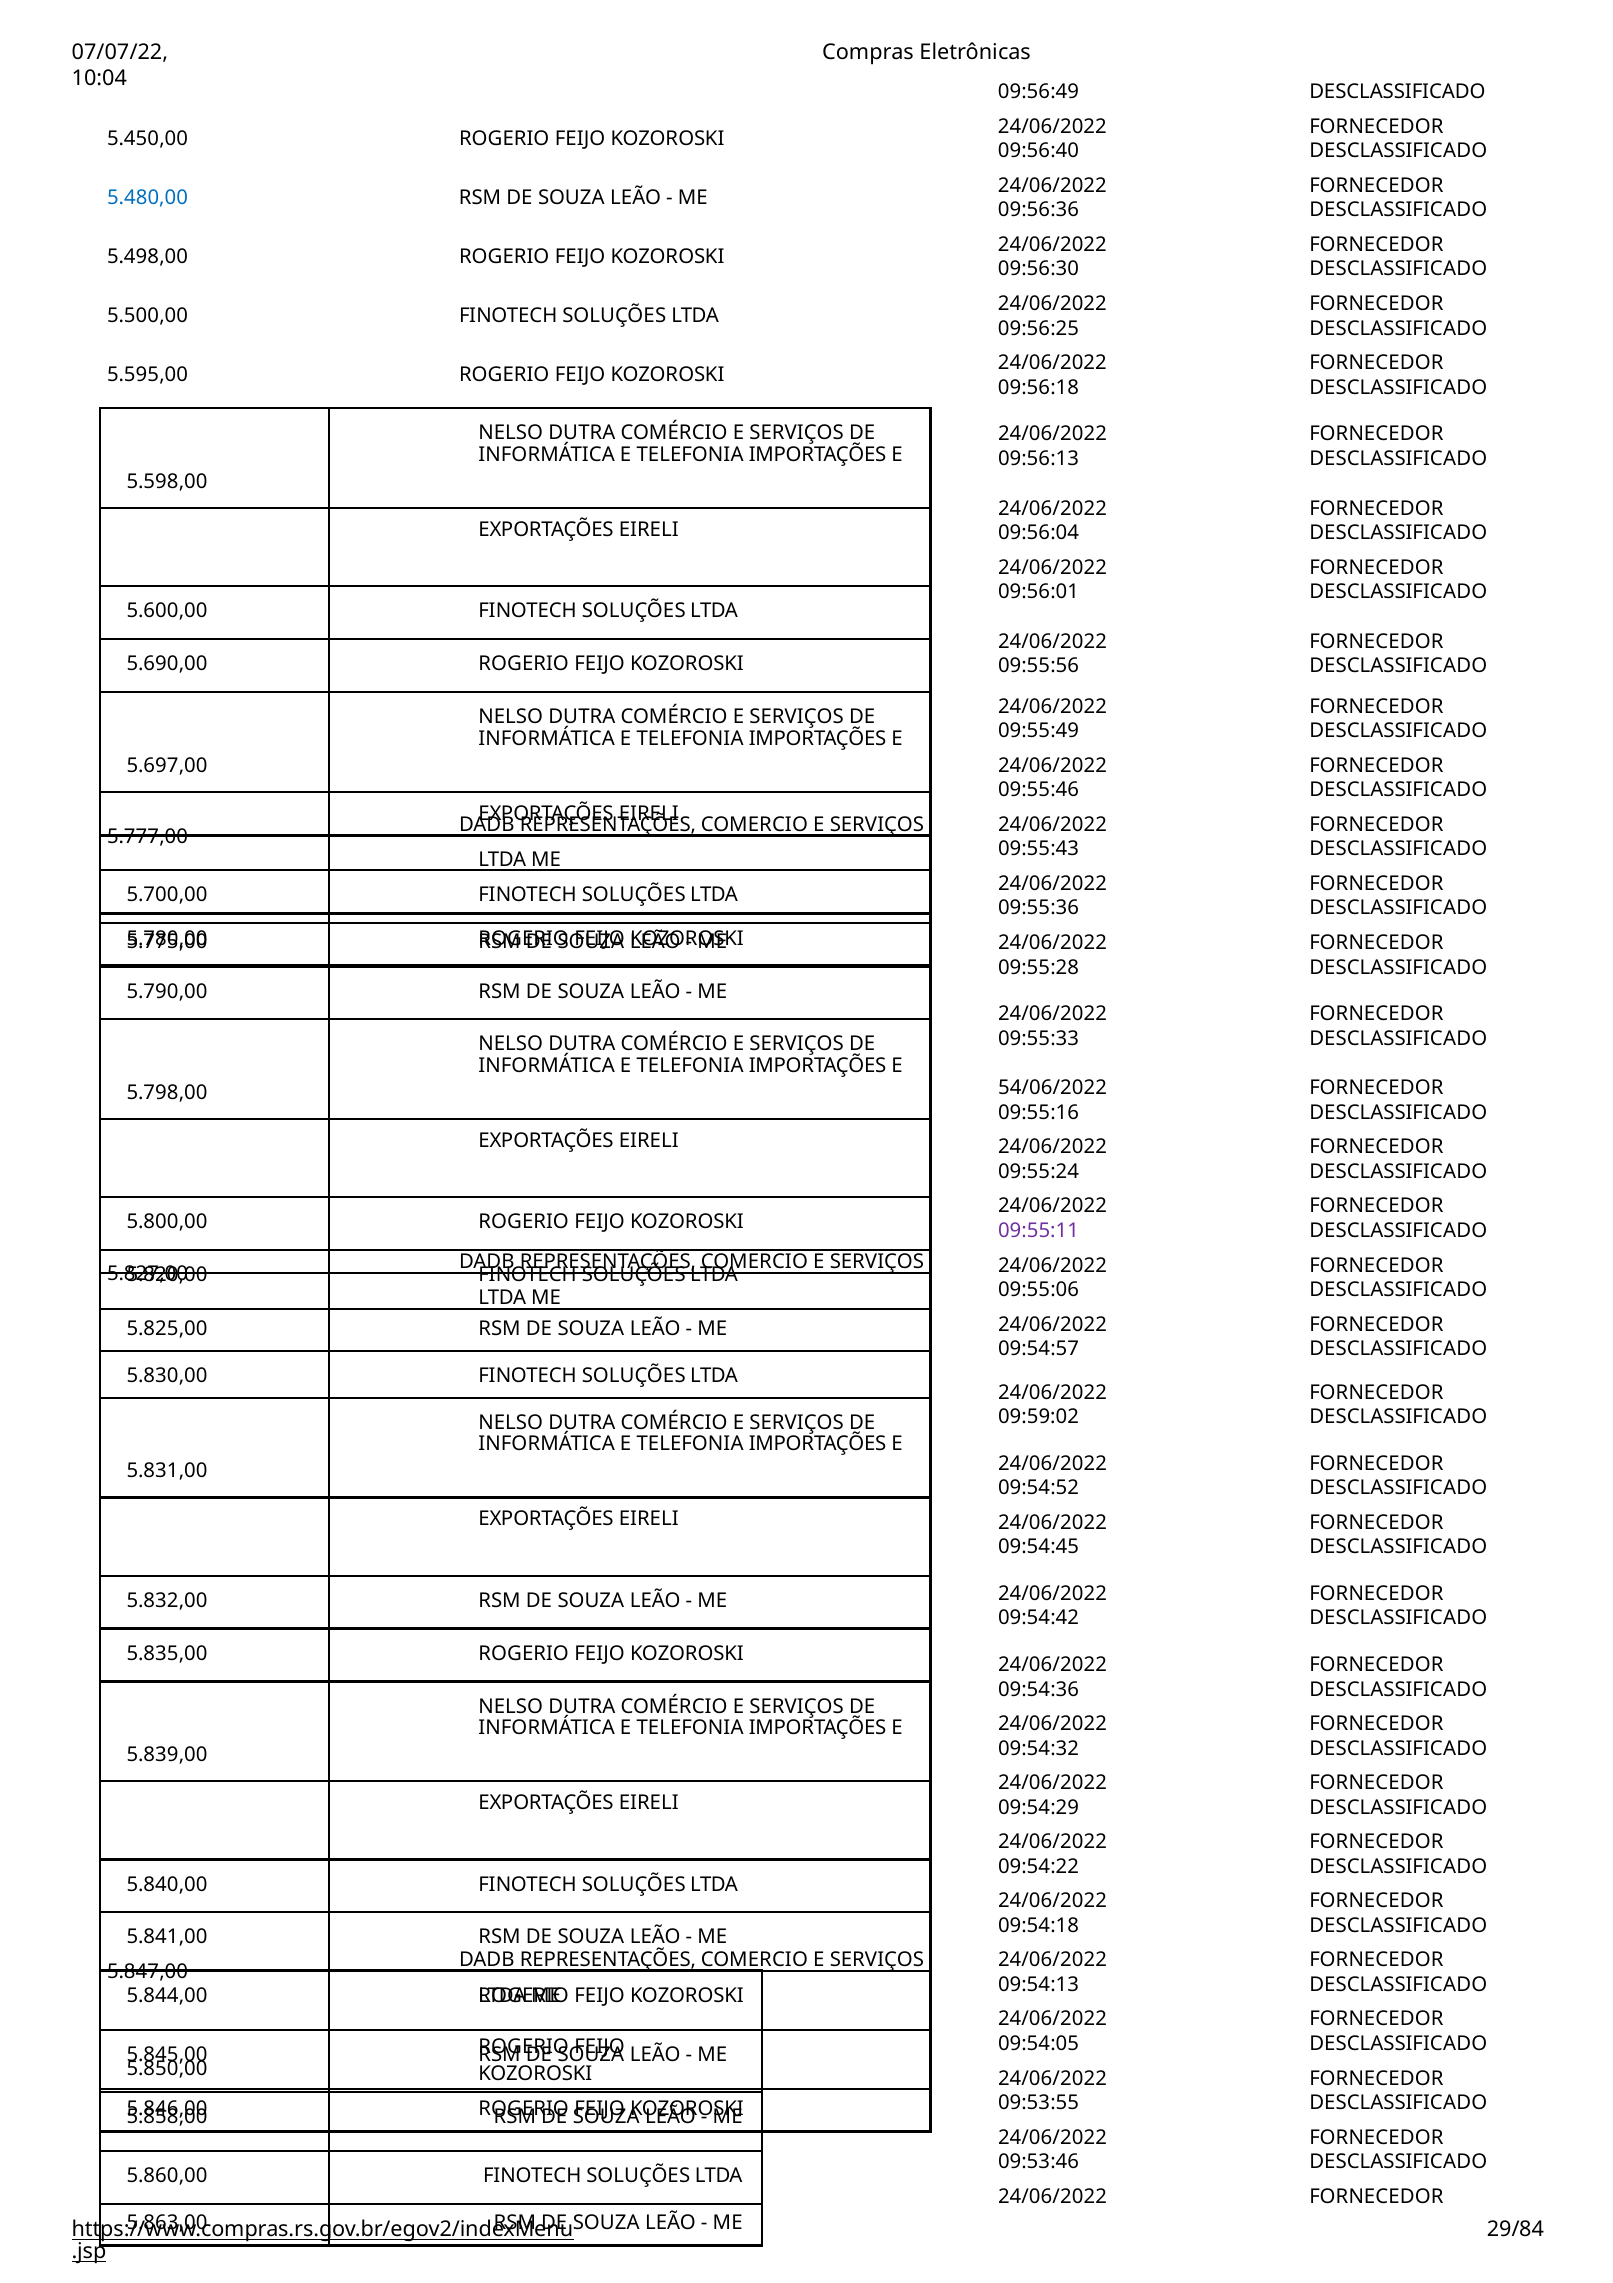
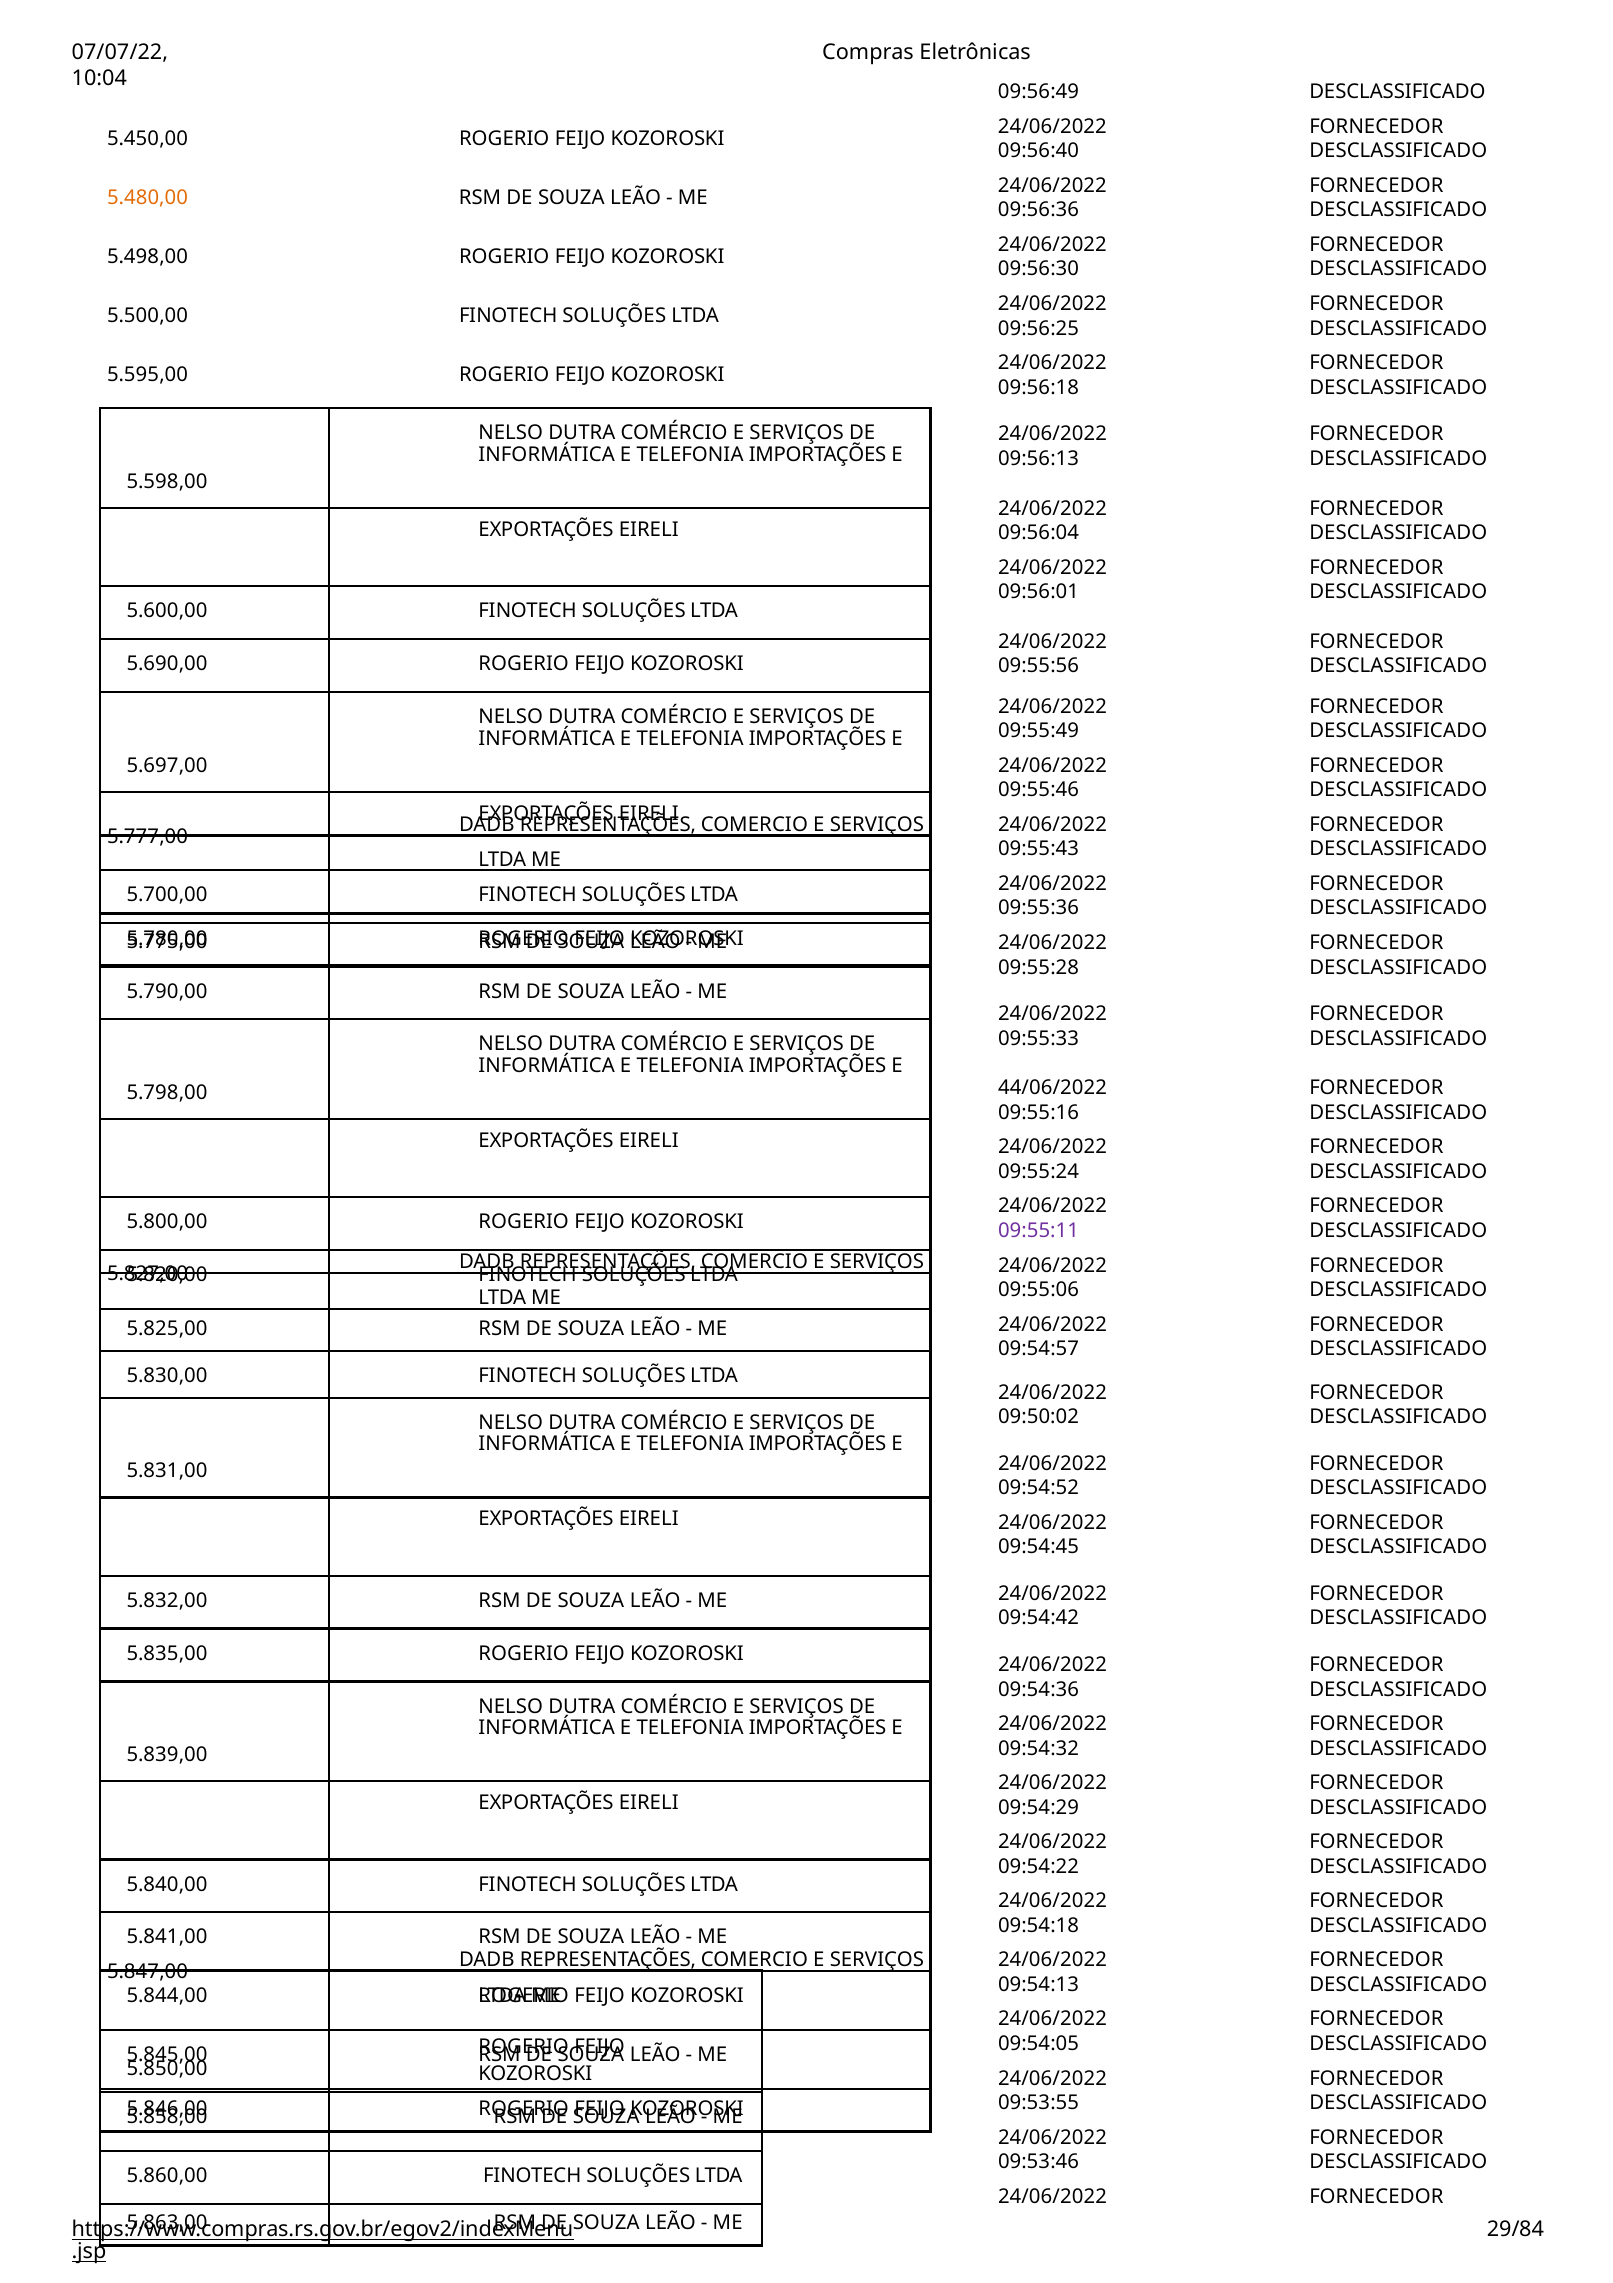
5.480,00 colour: blue -> orange
54/06/2022: 54/06/2022 -> 44/06/2022
09:59:02: 09:59:02 -> 09:50:02
